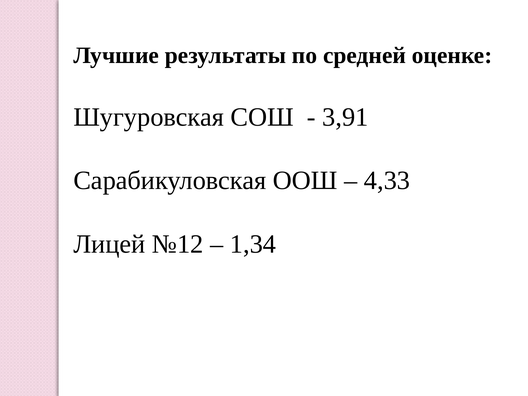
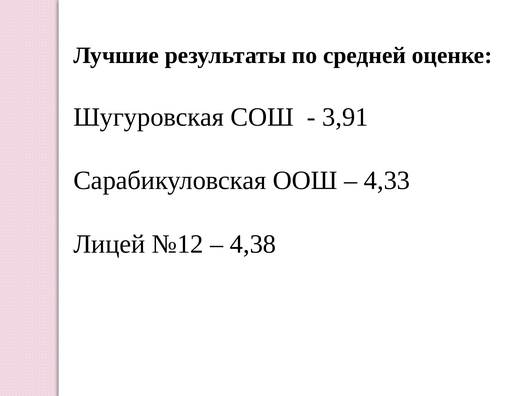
1,34: 1,34 -> 4,38
